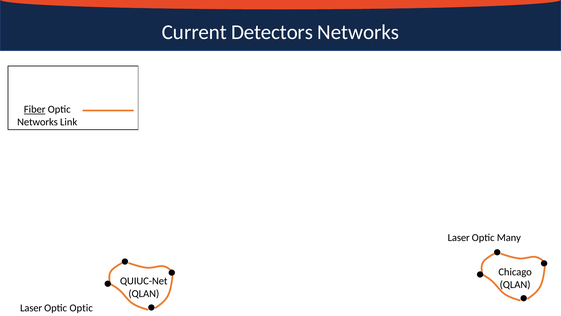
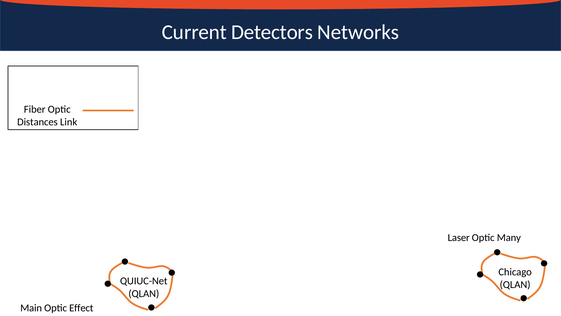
Fiber underline: present -> none
Networks at (38, 122): Networks -> Distances
Laser at (31, 308): Laser -> Main
Optic Optic: Optic -> Effect
